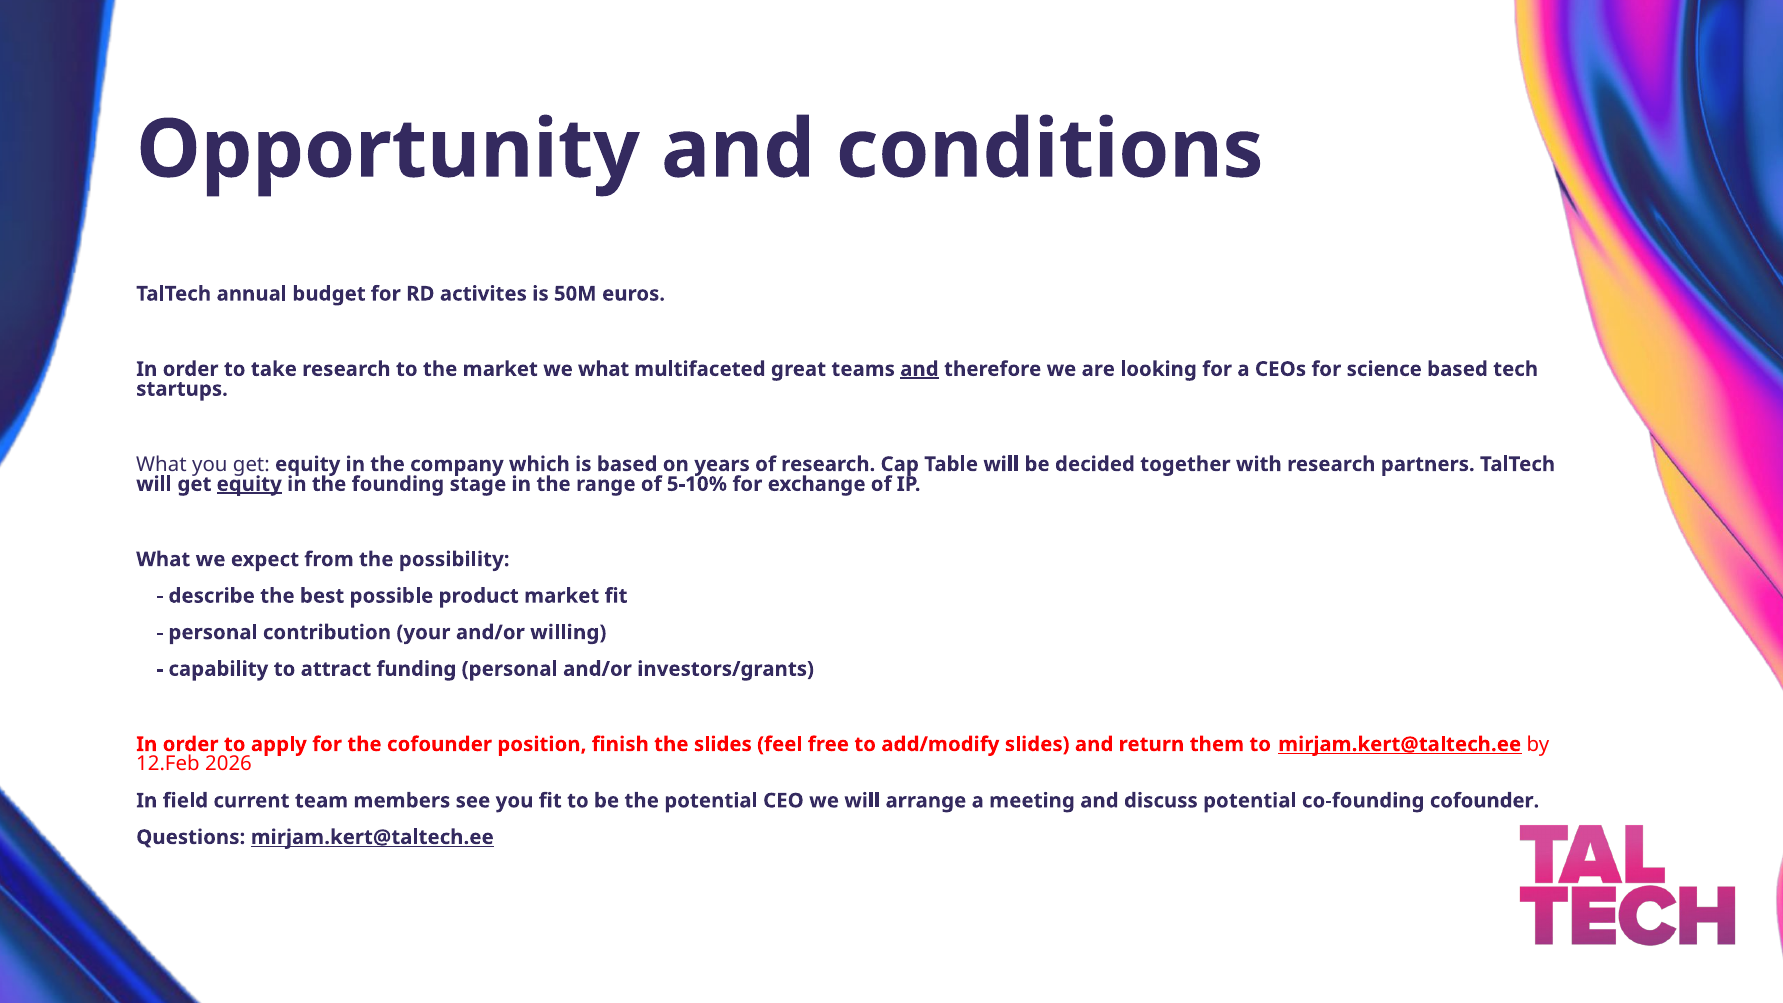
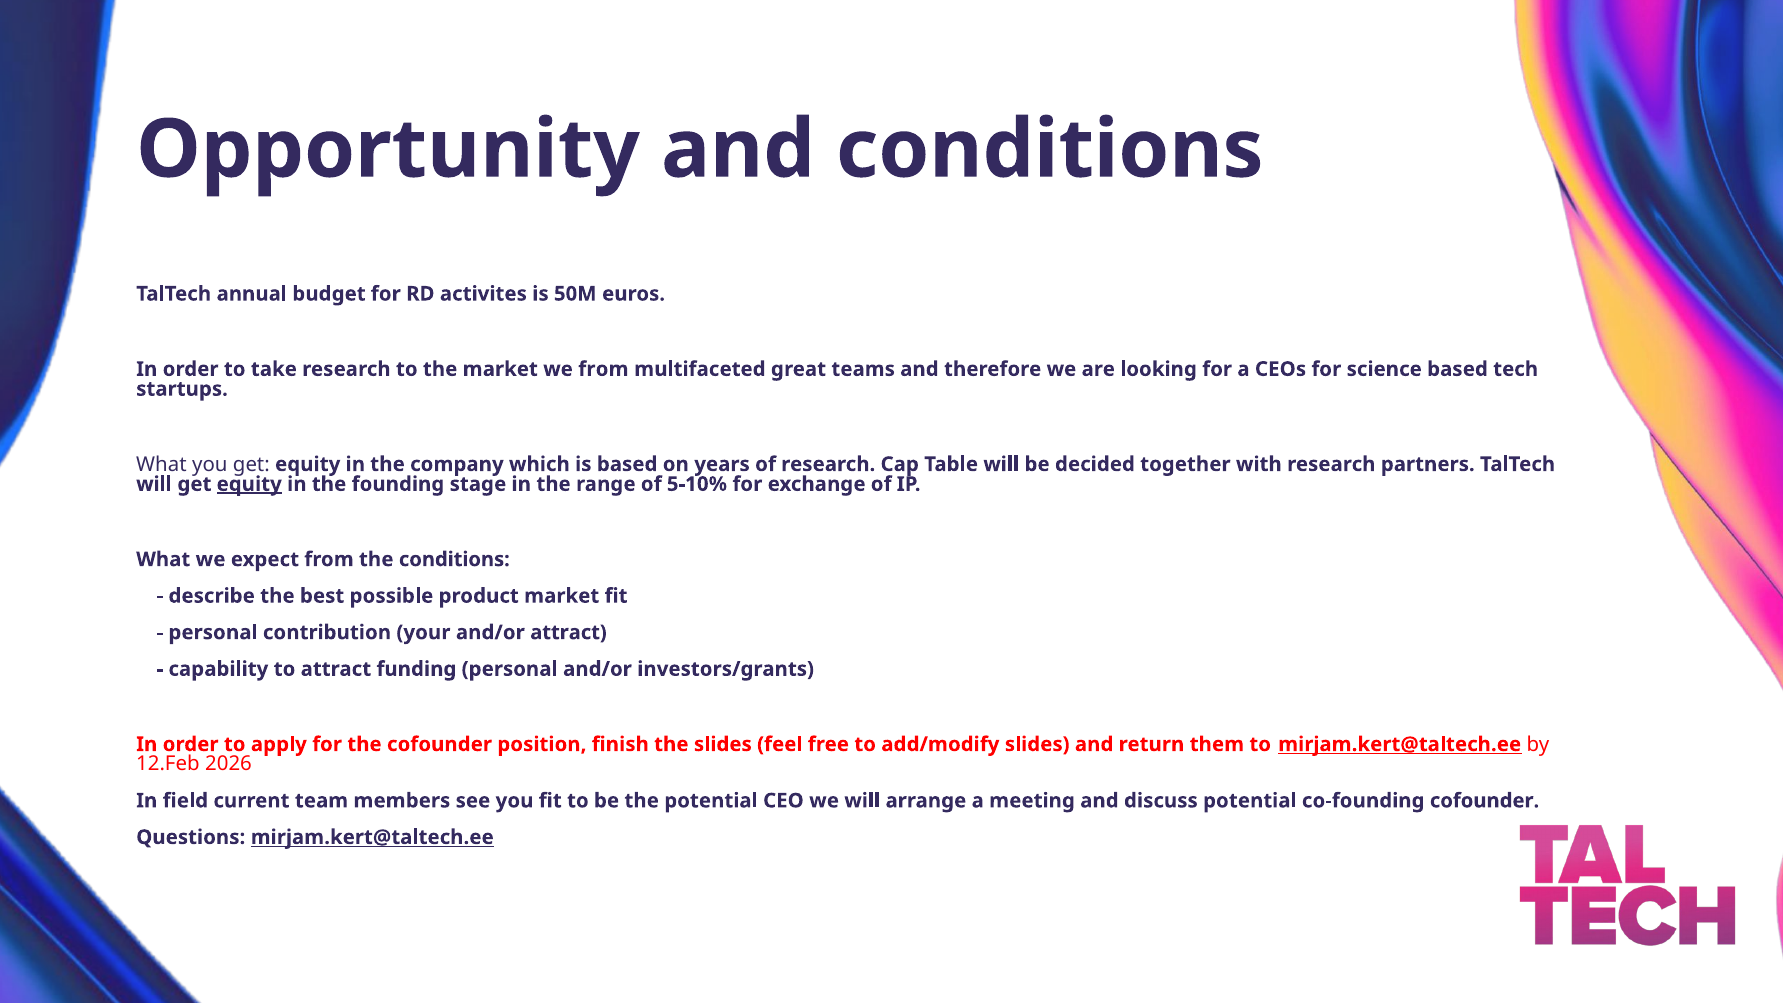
we what: what -> from
and at (919, 369) underline: present -> none
the possibility: possibility -> conditions
and/or willing: willing -> attract
